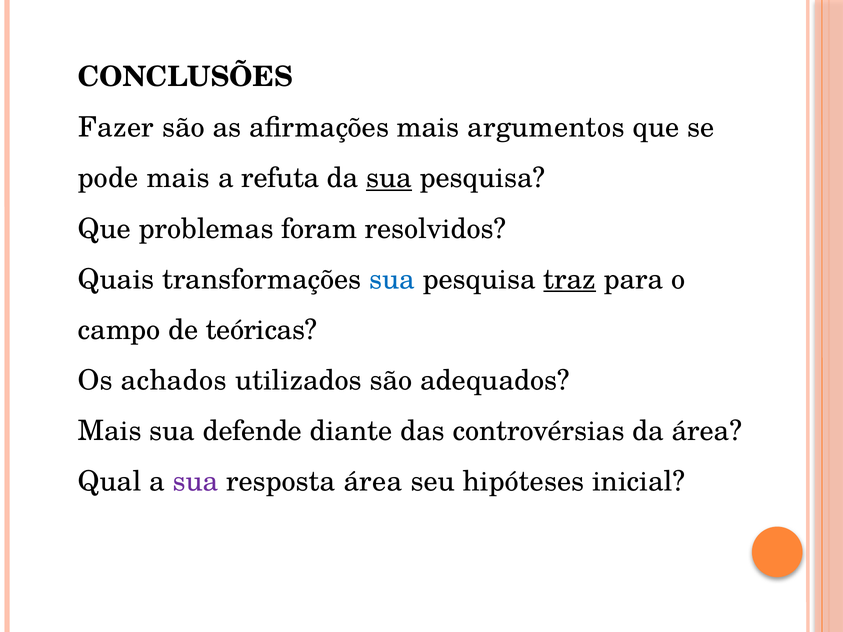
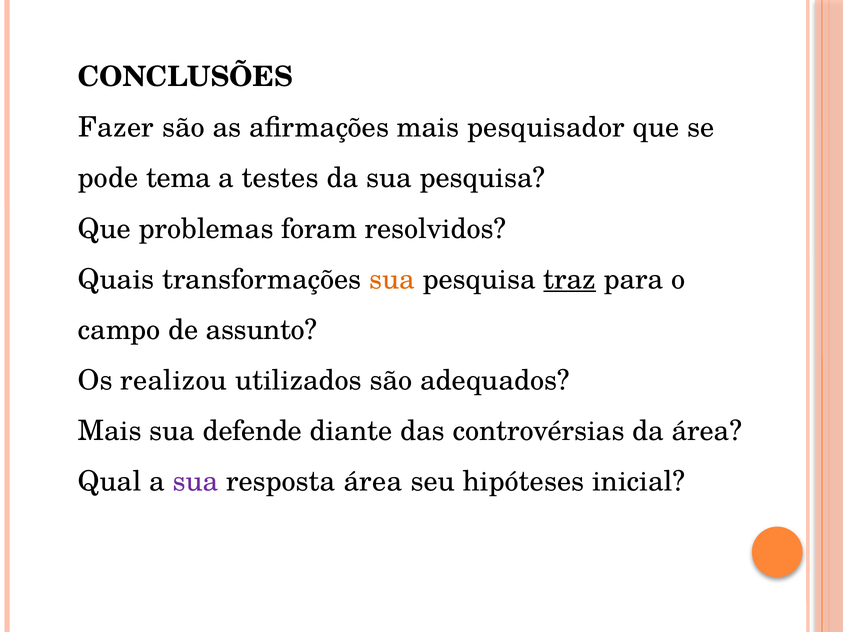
argumentos: argumentos -> pesquisador
pode mais: mais -> tema
refuta: refuta -> testes
sua at (389, 178) underline: present -> none
sua at (392, 279) colour: blue -> orange
teóricas: teóricas -> assunto
achados: achados -> realizou
